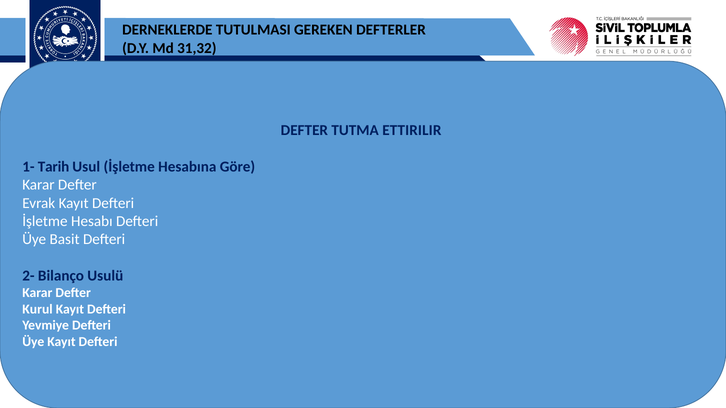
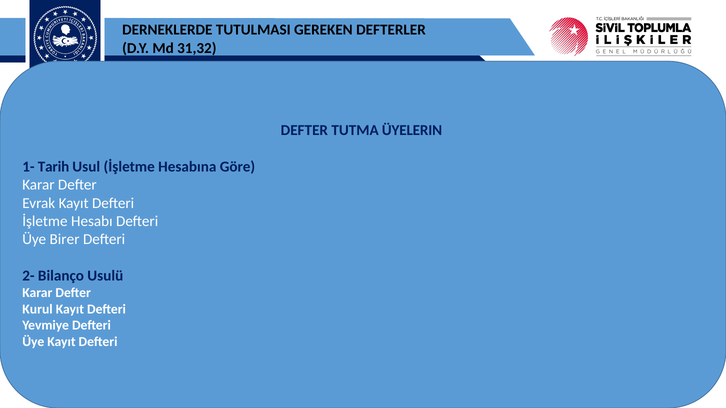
ETTIRILIR: ETTIRILIR -> ÜYELERIN
Basit: Basit -> Birer
